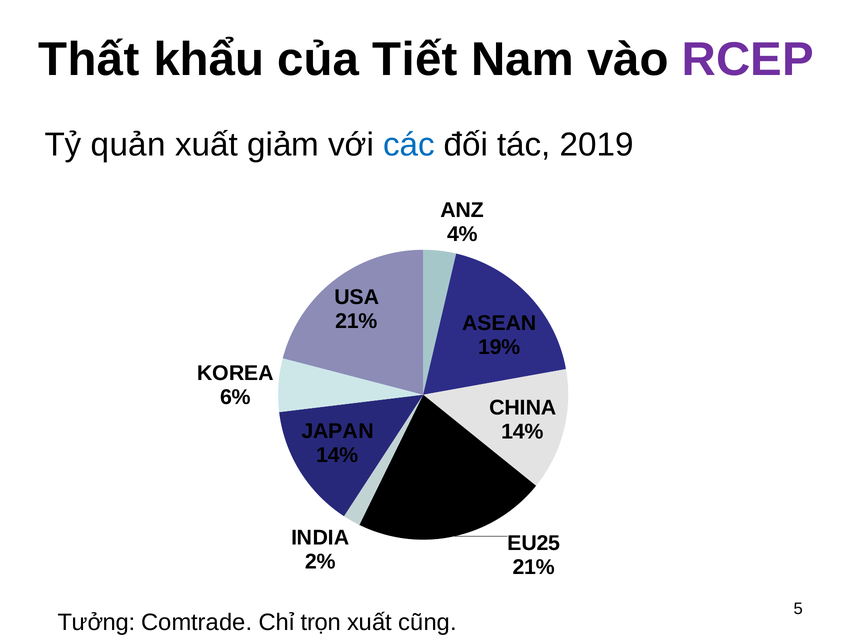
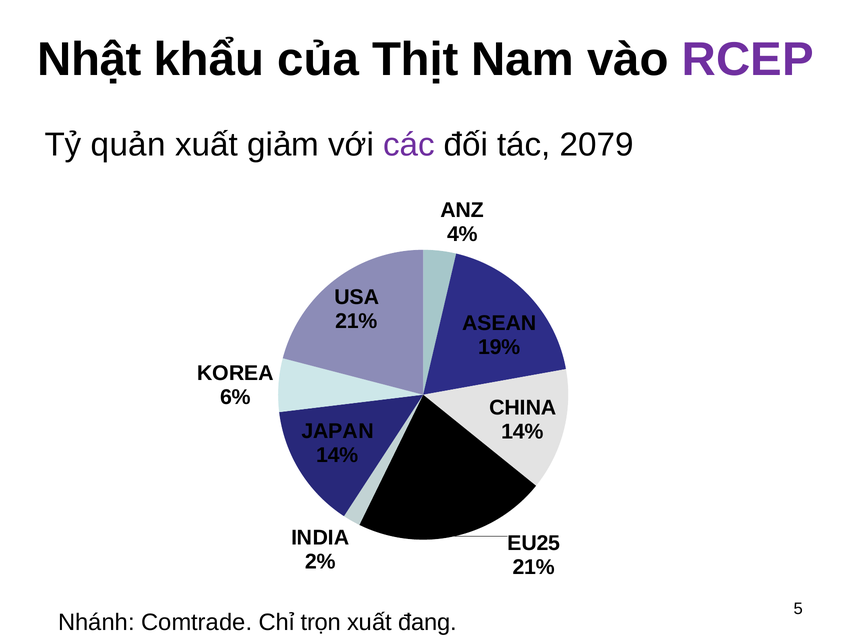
Thất: Thất -> Nhật
Tiết: Tiết -> Thịt
các colour: blue -> purple
2019: 2019 -> 2079
Tưởng: Tưởng -> Nhánh
cũng: cũng -> đang
